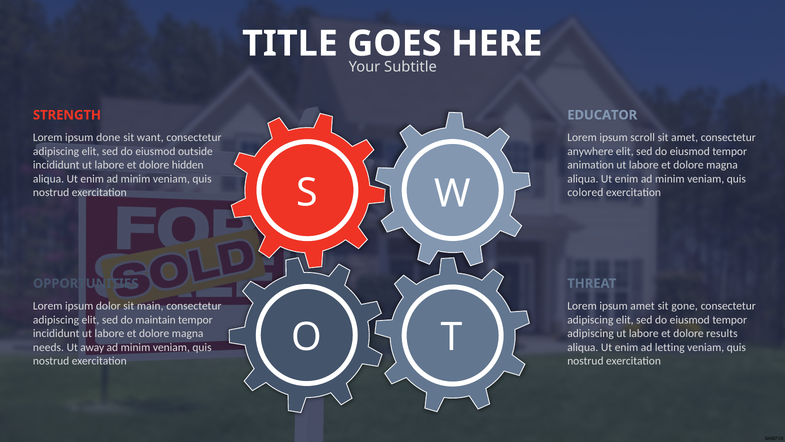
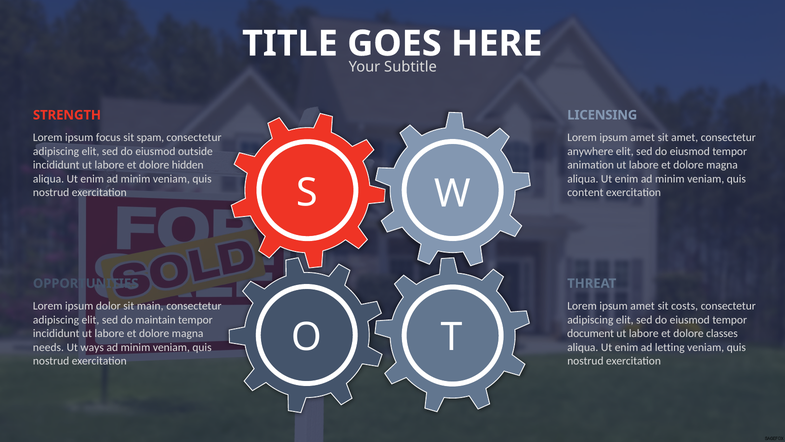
EDUCATOR: EDUCATOR -> LICENSING
done: done -> focus
want: want -> spam
scroll at (643, 137): scroll -> amet
colored: colored -> content
gone: gone -> costs
adipiscing at (591, 333): adipiscing -> document
results: results -> classes
away: away -> ways
